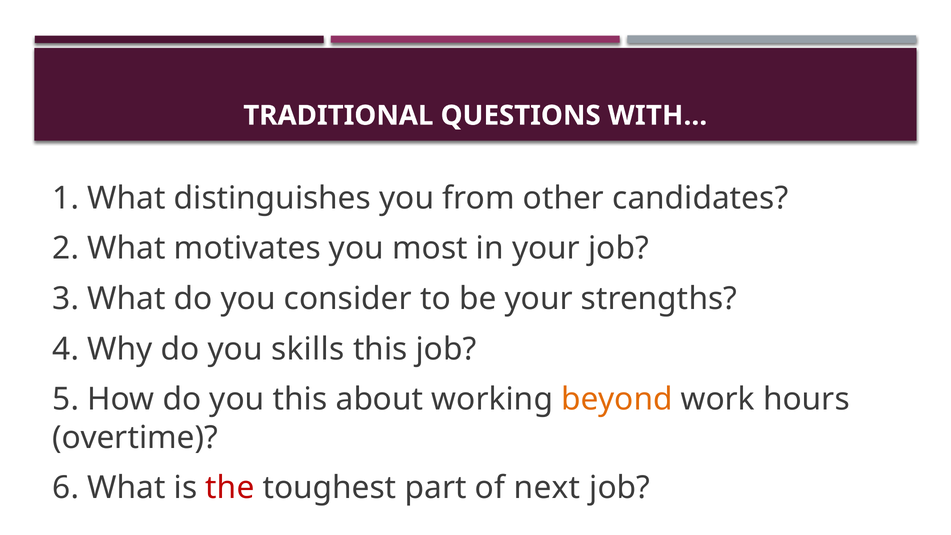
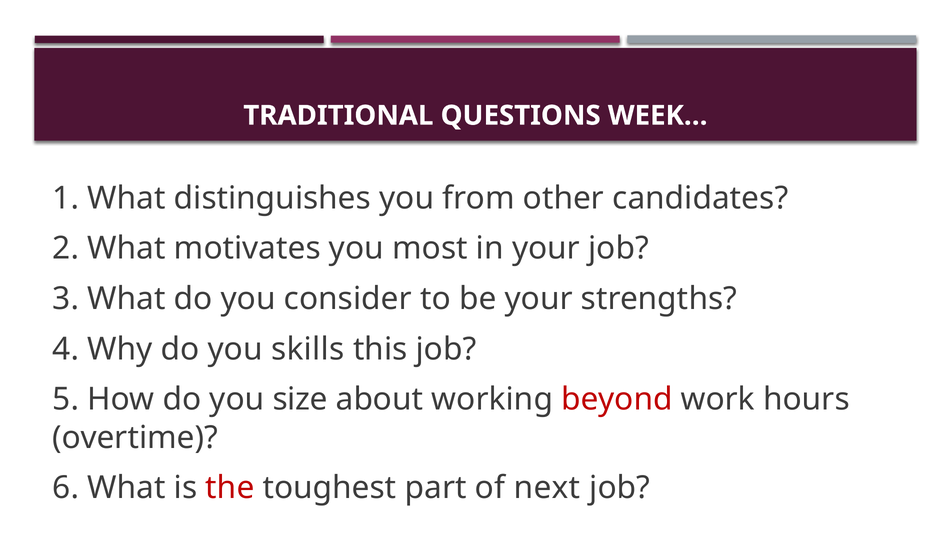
WITH…: WITH… -> WEEK…
you this: this -> size
beyond colour: orange -> red
